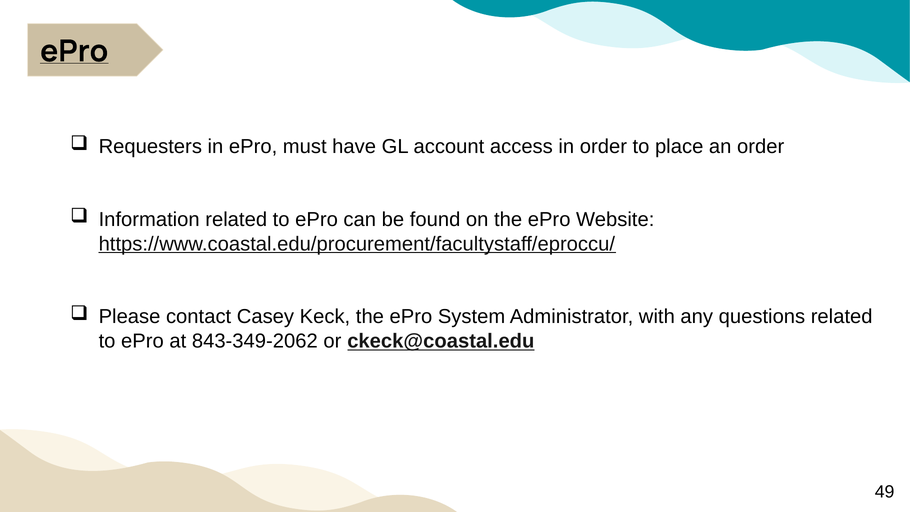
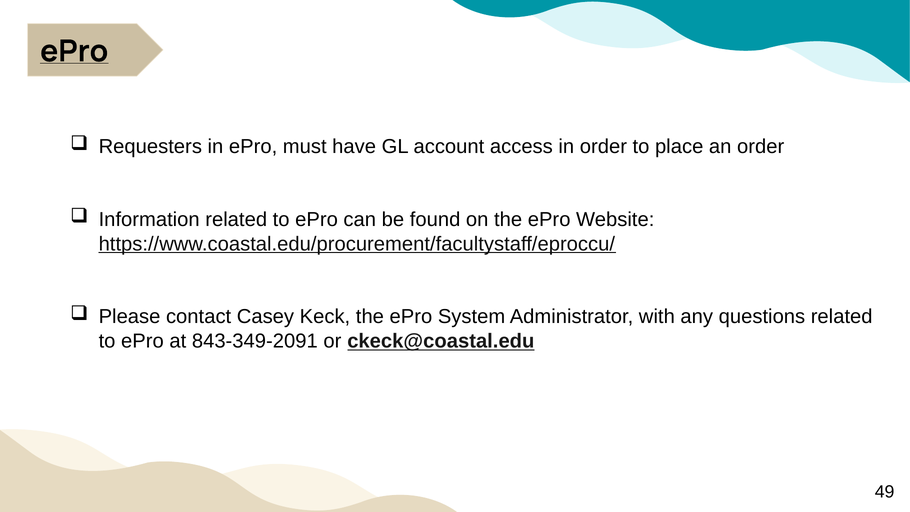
843-349-2062: 843-349-2062 -> 843-349-2091
